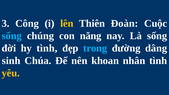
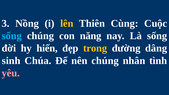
Công: Công -> Nồng
Đoàn: Đoàn -> Cùng
hy tình: tình -> hiến
trong colour: light blue -> yellow
nên khoan: khoan -> chúng
yêu colour: yellow -> pink
